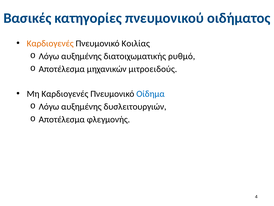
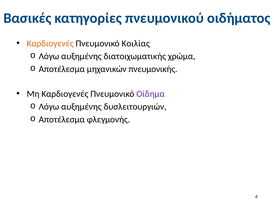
ρυθμό: ρυθμό -> χρώμα
μιτροειδούς: μιτροειδούς -> πνευμονικής
Οίδημα colour: blue -> purple
